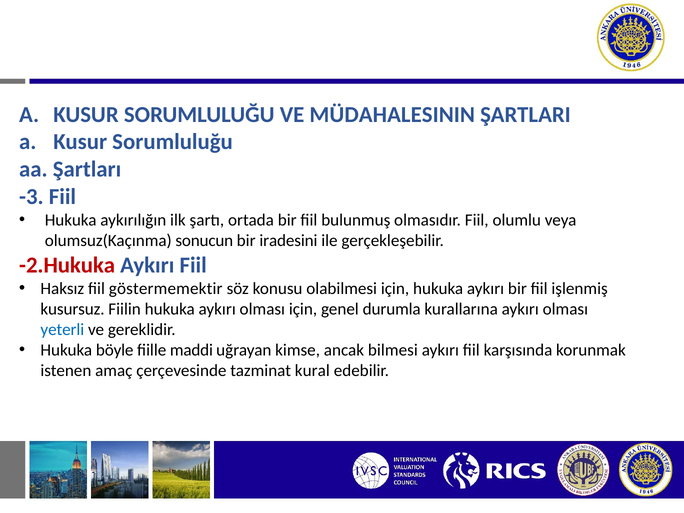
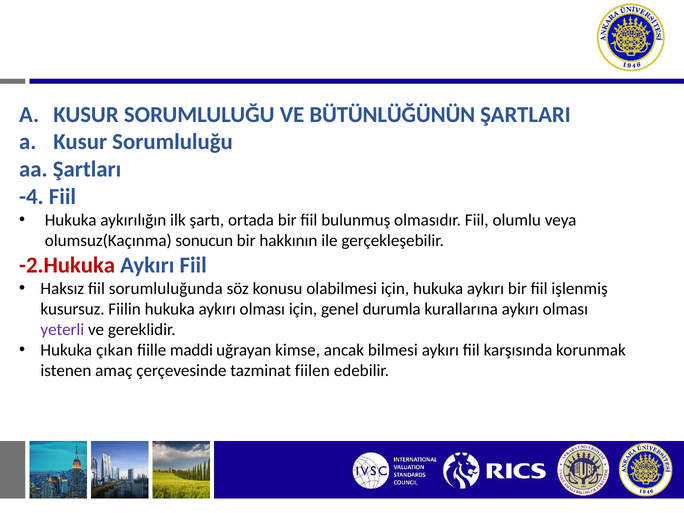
MÜDAHALESININ: MÜDAHALESININ -> BÜTÜNLÜĞÜNÜN
-3: -3 -> -4
iradesini: iradesini -> hakkının
göstermemektir: göstermemektir -> sorumluluğunda
yeterli colour: blue -> purple
böyle: böyle -> çıkan
kural: kural -> fiilen
